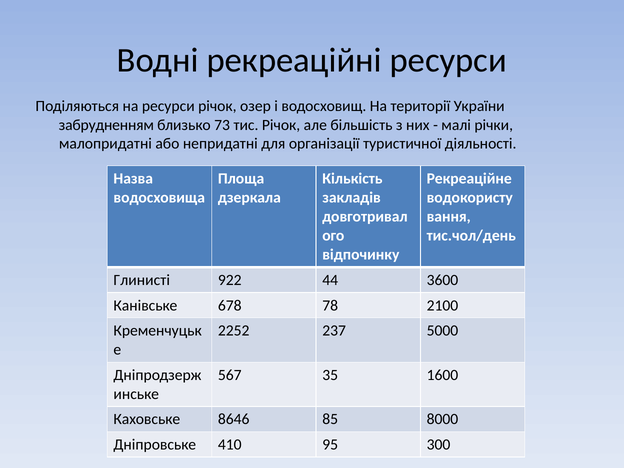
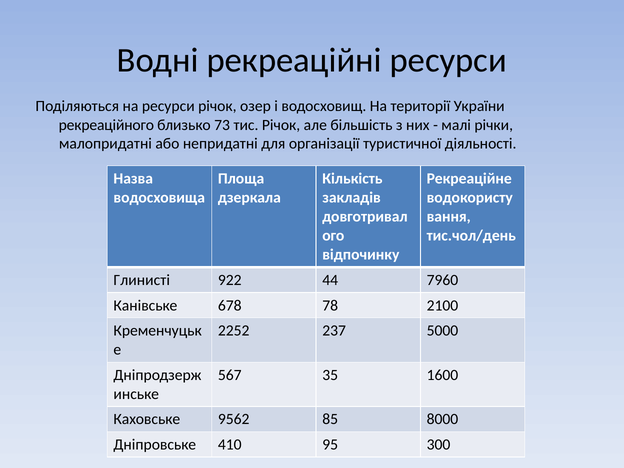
забрудненням: забрудненням -> рекреаційного
3600: 3600 -> 7960
8646: 8646 -> 9562
